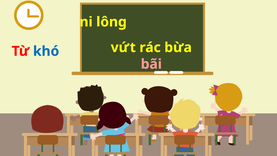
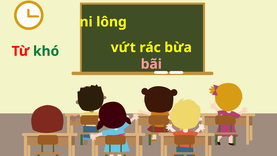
khó colour: blue -> green
